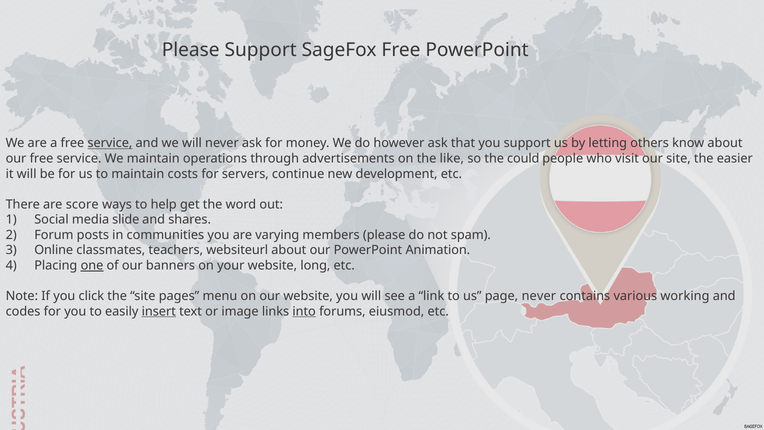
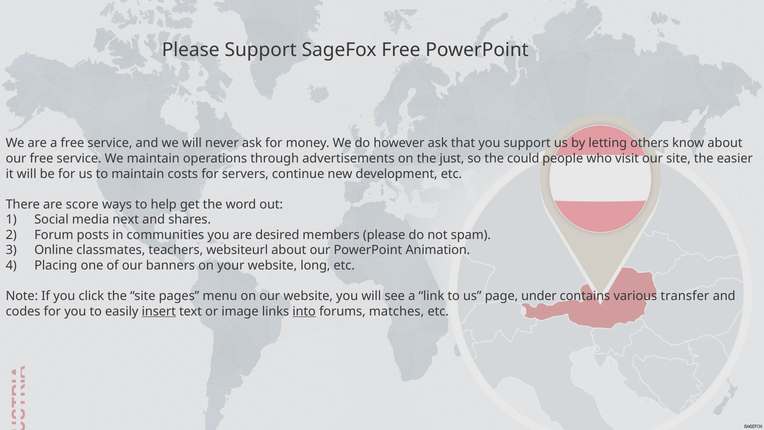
service at (110, 143) underline: present -> none
like: like -> just
slide: slide -> next
varying: varying -> desired
one underline: present -> none
page never: never -> under
working: working -> transfer
eiusmod: eiusmod -> matches
